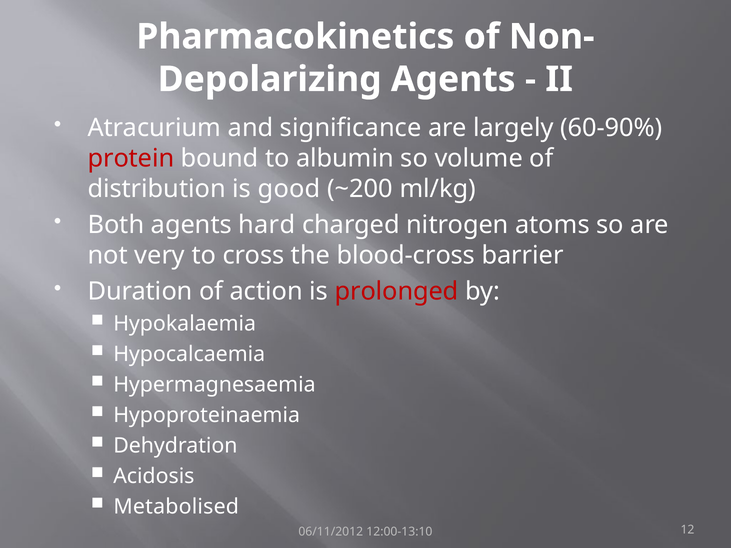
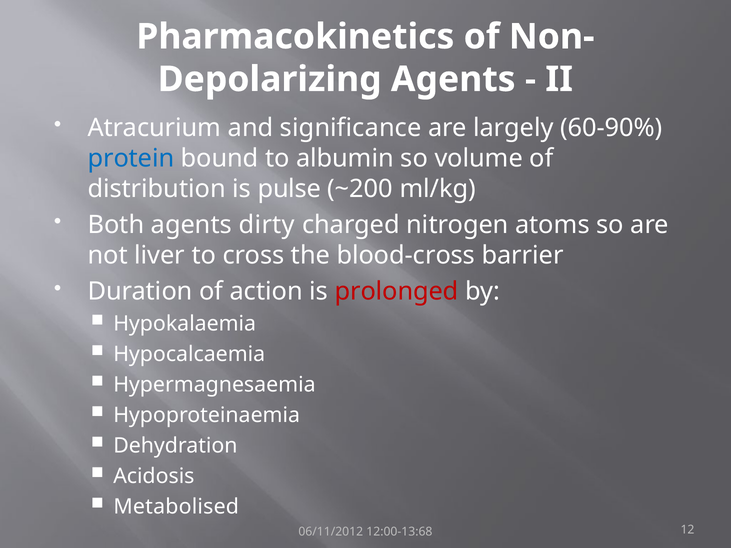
protein colour: red -> blue
good: good -> pulse
hard: hard -> dirty
very: very -> liver
12:00-13:10: 12:00-13:10 -> 12:00-13:68
